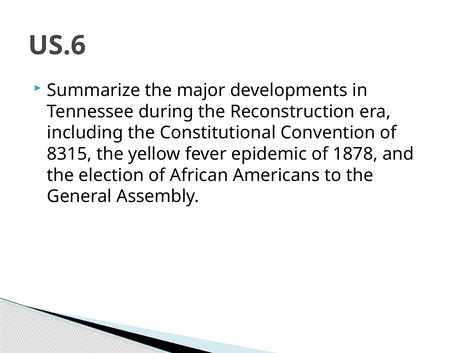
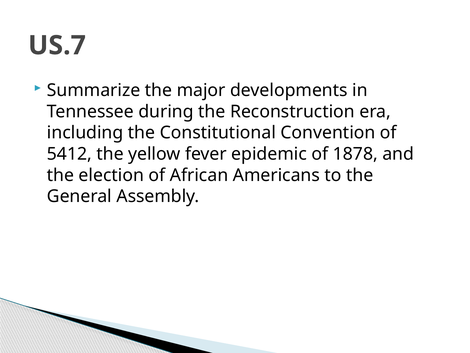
US.6: US.6 -> US.7
8315: 8315 -> 5412
